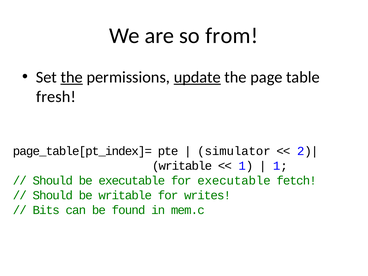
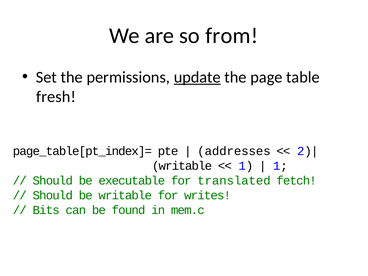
the at (72, 77) underline: present -> none
simulator: simulator -> addresses
for executable: executable -> translated
